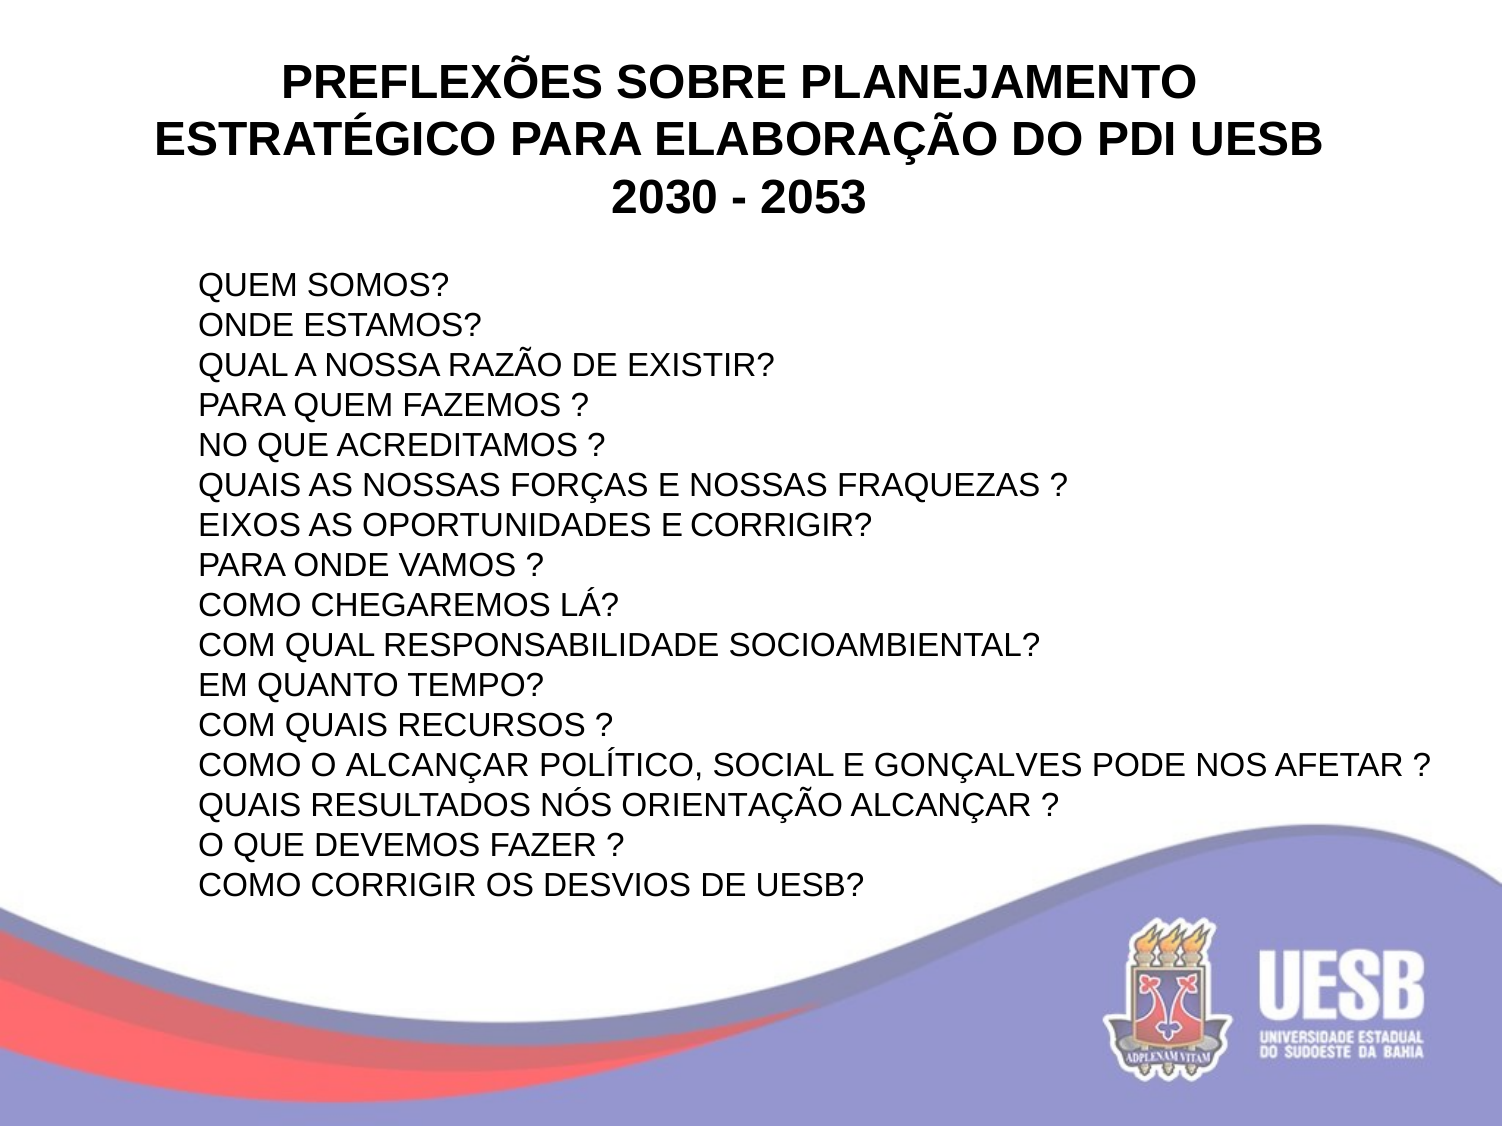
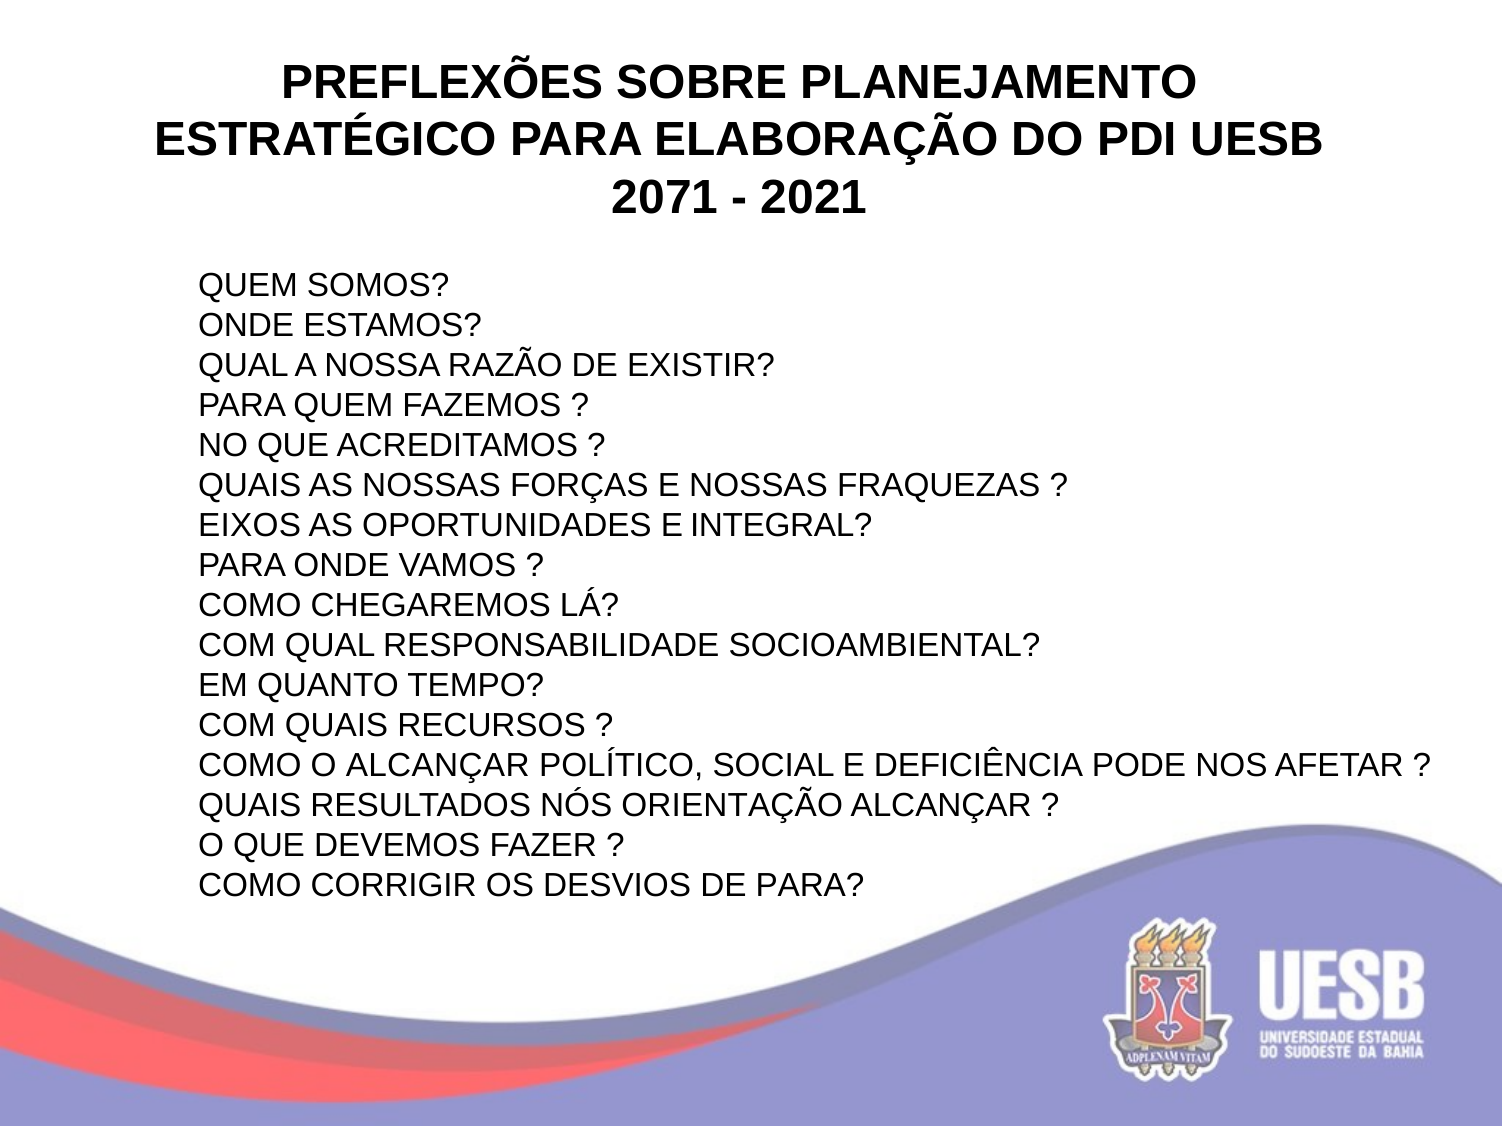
2030: 2030 -> 2071
2053: 2053 -> 2021
E CORRIGIR: CORRIGIR -> INTEGRAL
GONÇALVES: GONÇALVES -> DEFICIÊNCIA
DE UESB: UESB -> PARA
